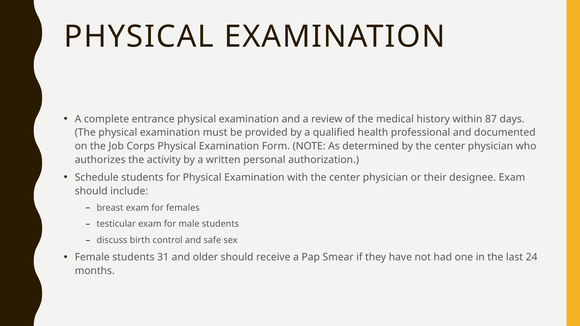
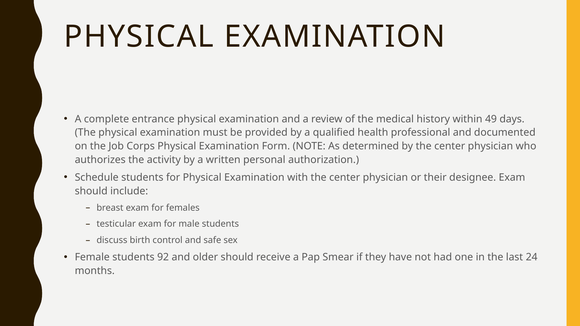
87: 87 -> 49
31: 31 -> 92
